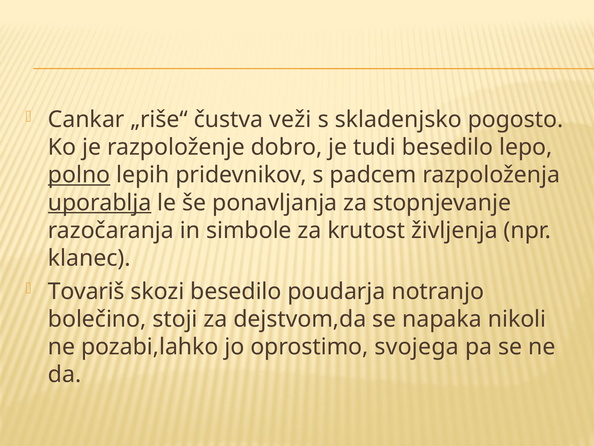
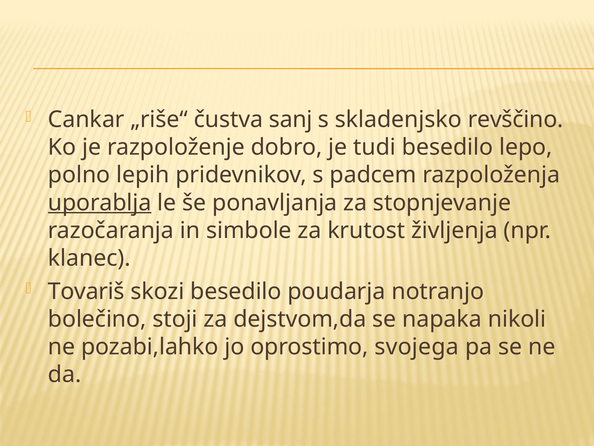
veži: veži -> sanj
pogosto: pogosto -> revščino
polno underline: present -> none
